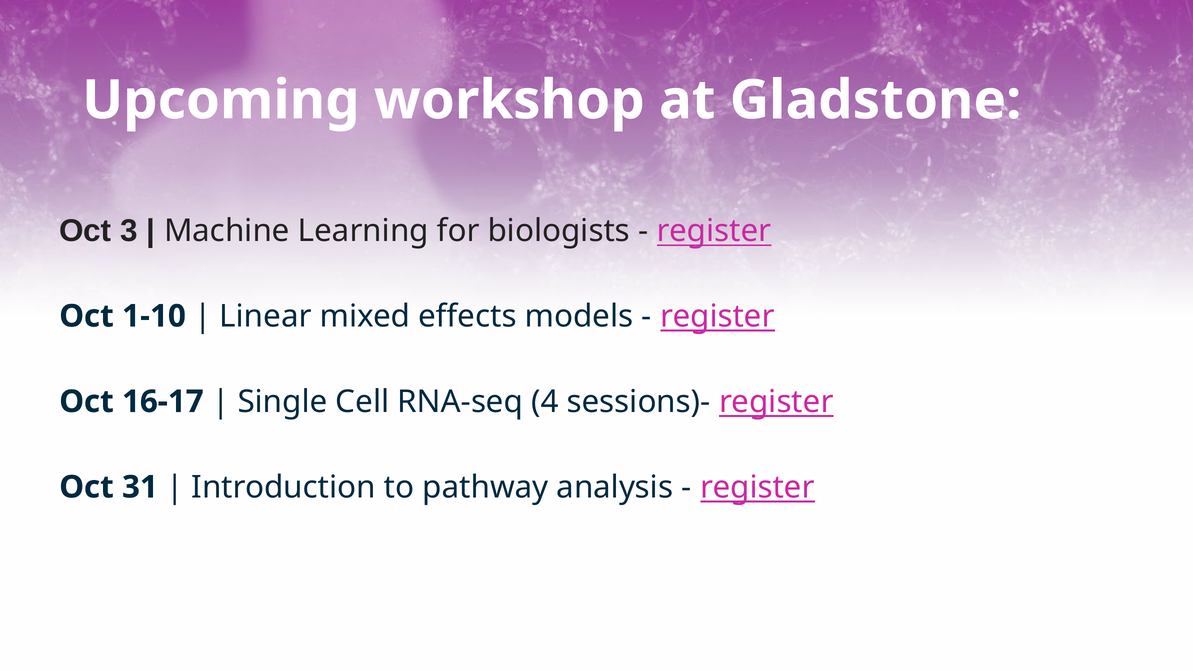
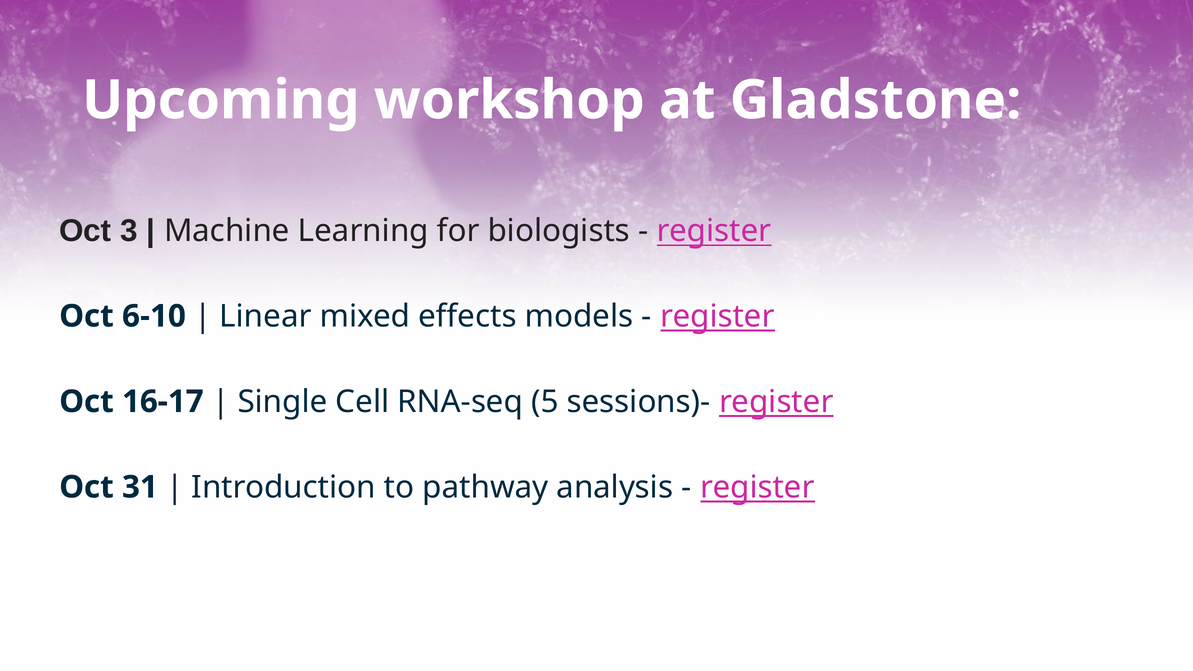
1-10: 1-10 -> 6-10
4: 4 -> 5
